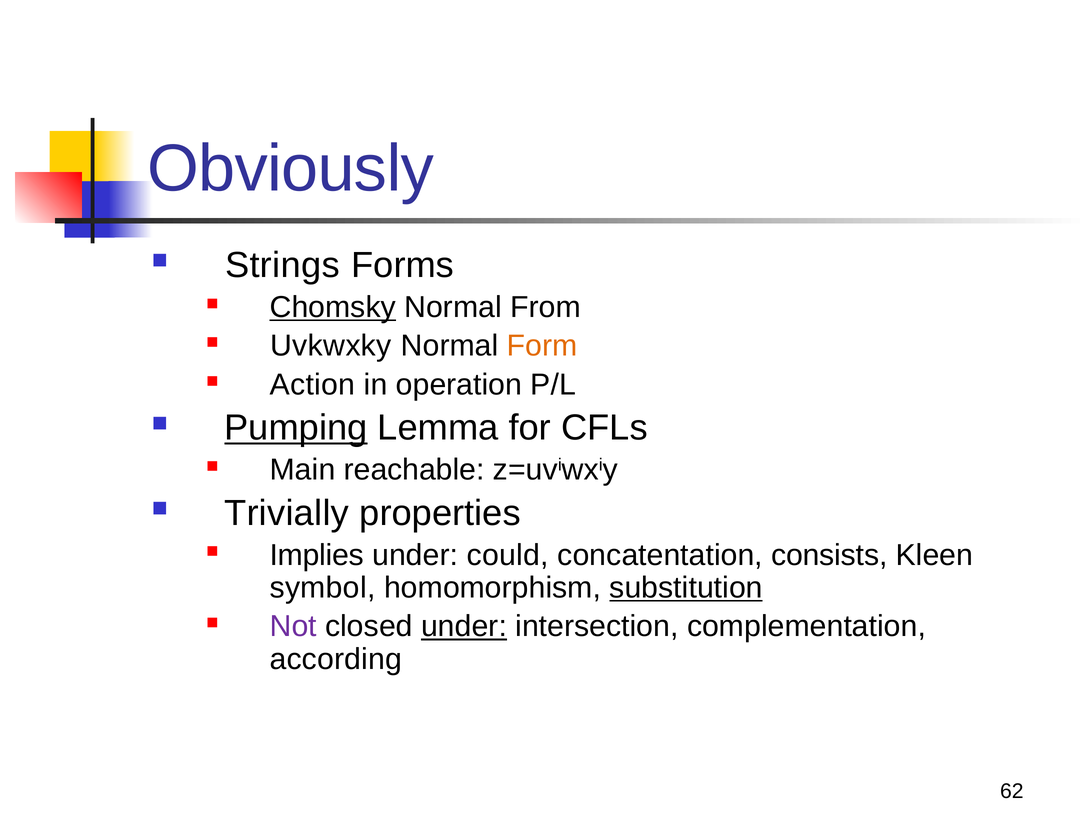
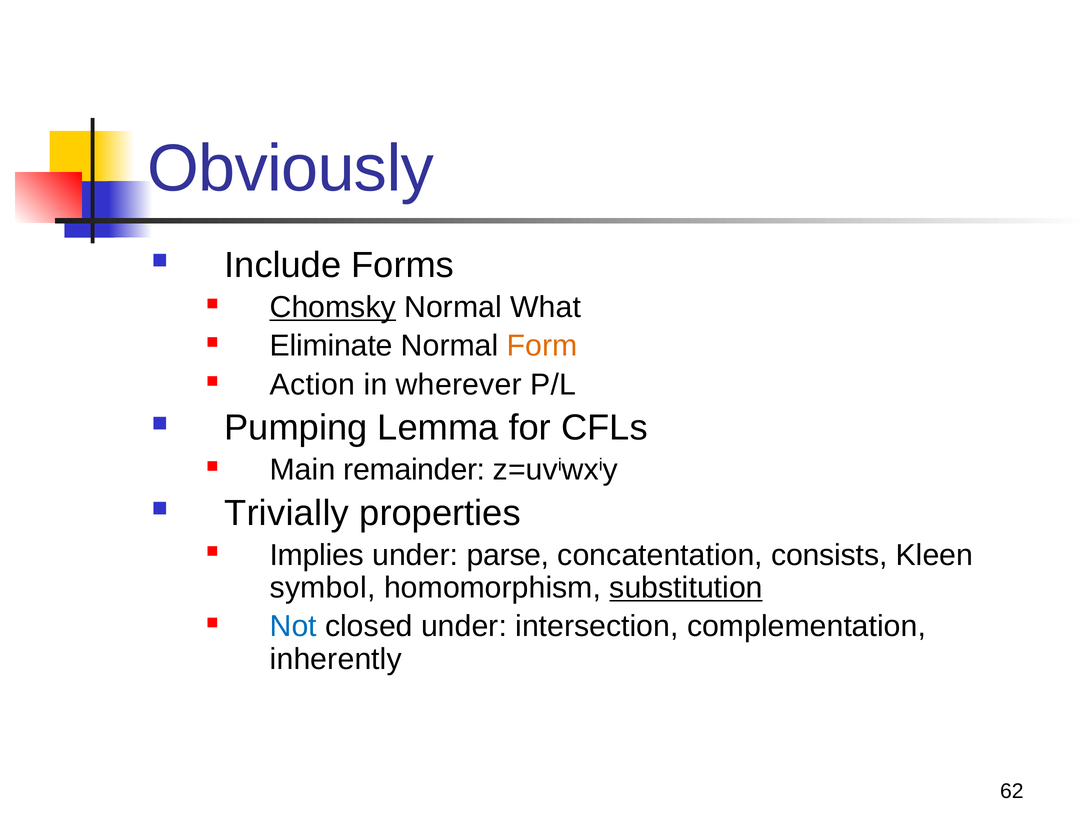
Strings: Strings -> Include
From: From -> What
Uvkwxky: Uvkwxky -> Eliminate
operation: operation -> wherever
Pumping underline: present -> none
reachable: reachable -> remainder
could: could -> parse
Not colour: purple -> blue
under at (464, 626) underline: present -> none
according: according -> inherently
